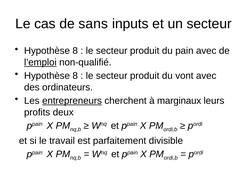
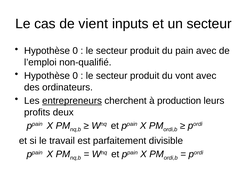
sans: sans -> vient
8 at (75, 51): 8 -> 0
l’emploi underline: present -> none
8 at (75, 76): 8 -> 0
marginaux: marginaux -> production
